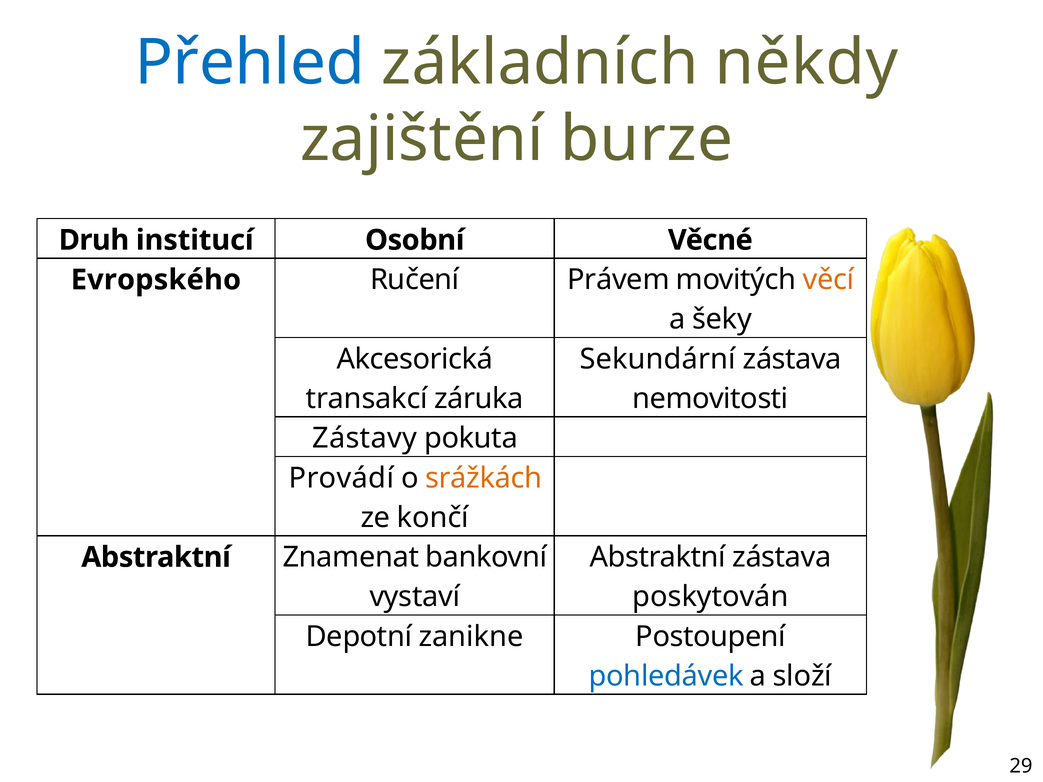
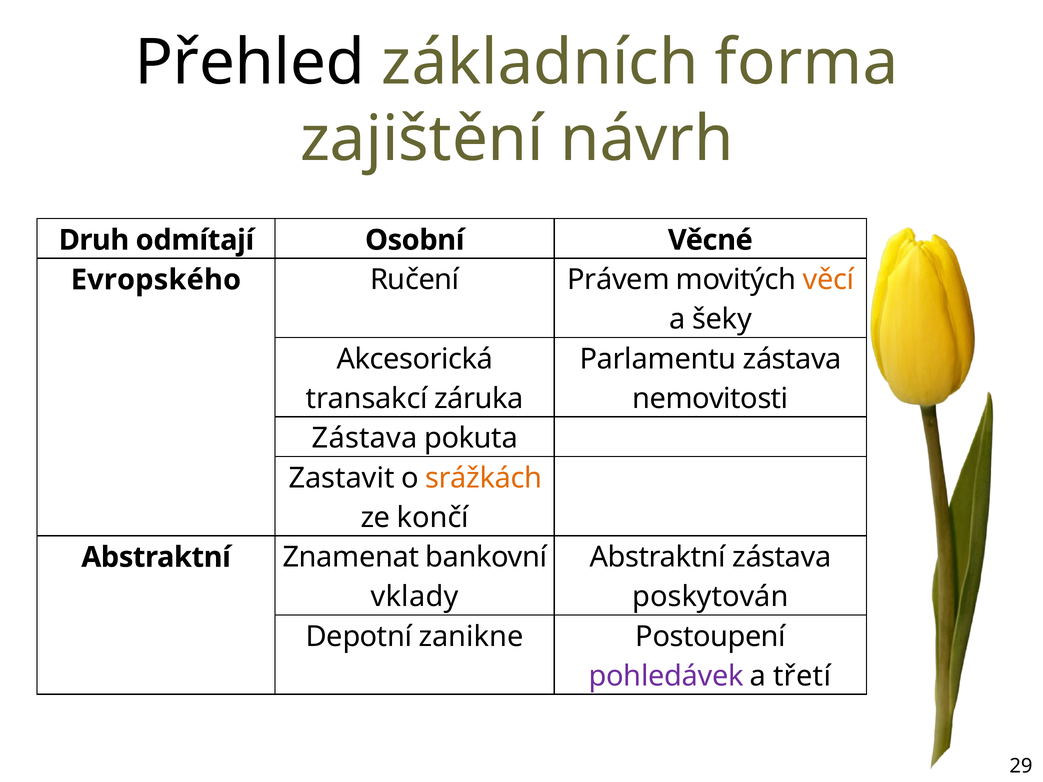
Přehled colour: blue -> black
někdy: někdy -> forma
burze: burze -> návrh
institucí: institucí -> odmítají
Sekundární: Sekundární -> Parlamentu
Zástavy at (365, 438): Zástavy -> Zástava
Provádí: Provádí -> Zastavit
vystaví: vystaví -> vklady
pohledávek colour: blue -> purple
složí: složí -> třetí
